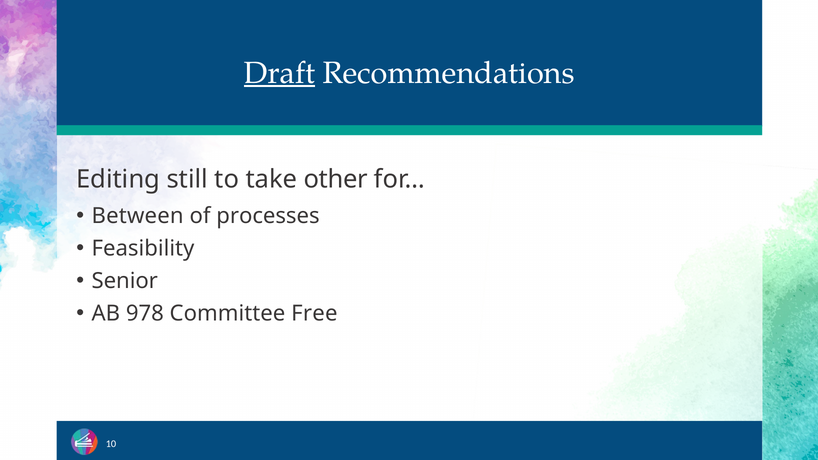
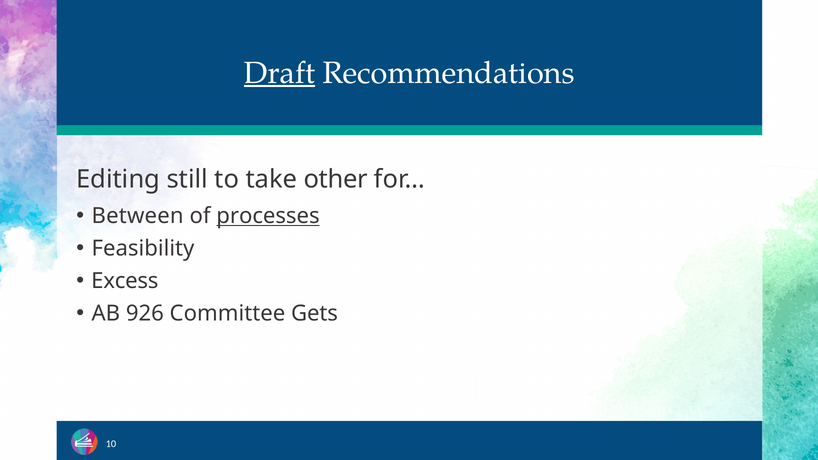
processes underline: none -> present
Senior: Senior -> Excess
978: 978 -> 926
Free: Free -> Gets
